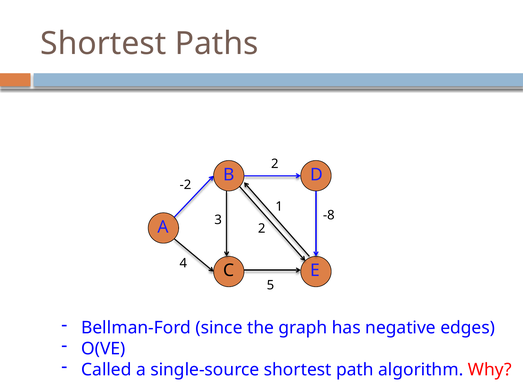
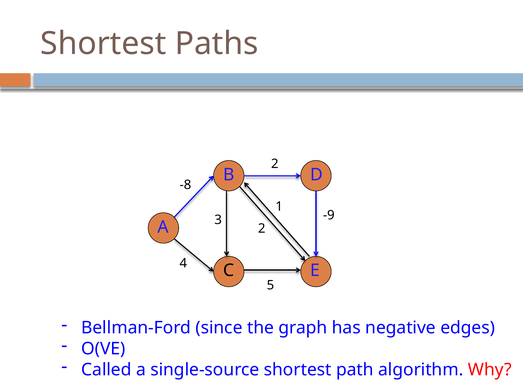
-2: -2 -> -8
-8: -8 -> -9
